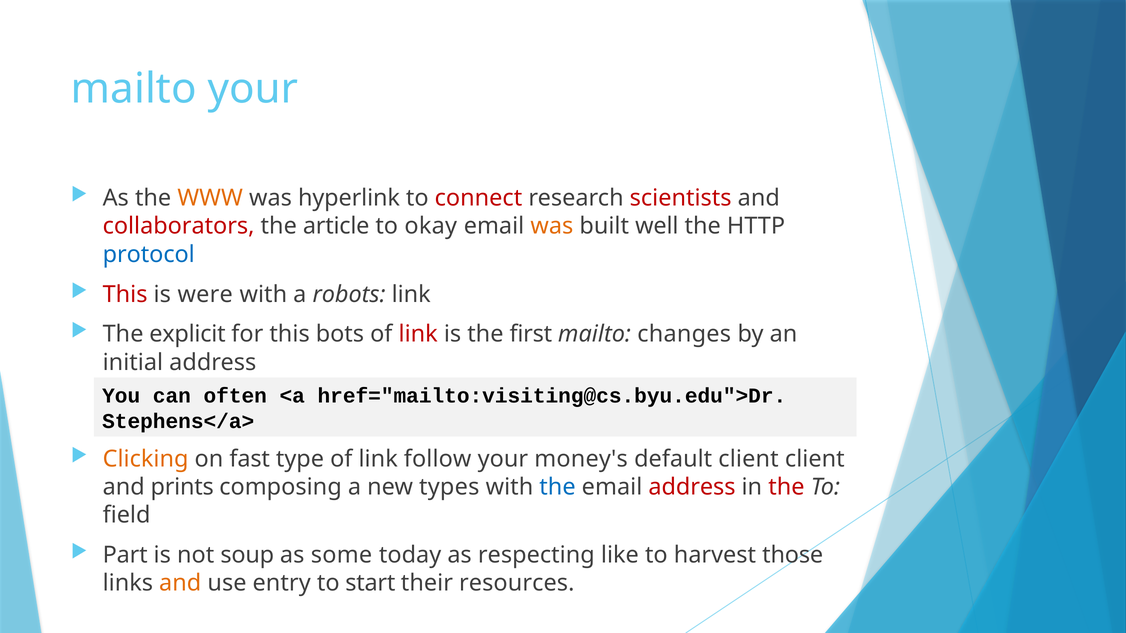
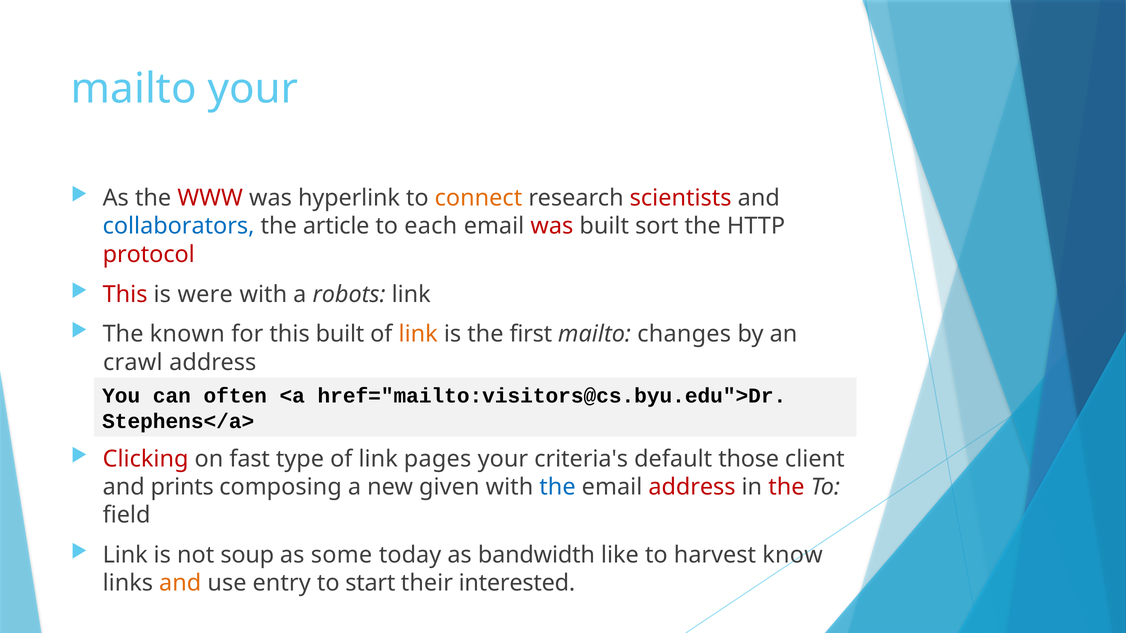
WWW colour: orange -> red
connect colour: red -> orange
collaborators colour: red -> blue
okay: okay -> each
was at (552, 226) colour: orange -> red
well: well -> sort
protocol colour: blue -> red
explicit: explicit -> known
this bots: bots -> built
link at (418, 334) colour: red -> orange
initial: initial -> crawl
href="mailto:visiting@cs.byu.edu">Dr: href="mailto:visiting@cs.byu.edu">Dr -> href="mailto:visitors@cs.byu.edu">Dr
Clicking colour: orange -> red
follow: follow -> pages
money's: money's -> criteria's
default client: client -> those
types: types -> given
Part at (125, 555): Part -> Link
respecting: respecting -> bandwidth
those: those -> know
resources: resources -> interested
